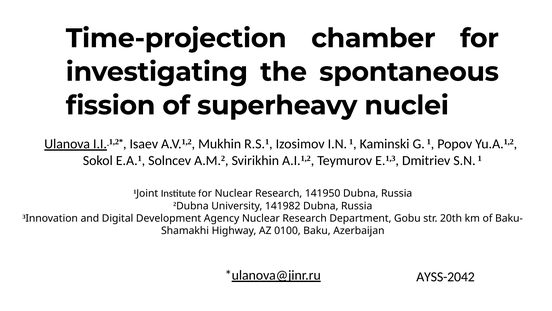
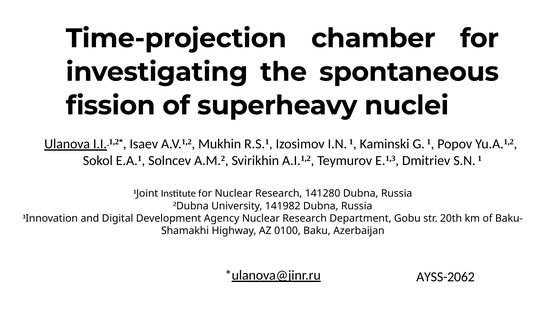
141950: 141950 -> 141280
AYSS-2042: AYSS-2042 -> AYSS-2062
